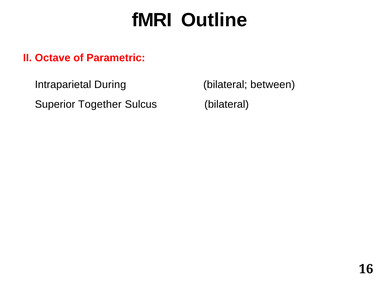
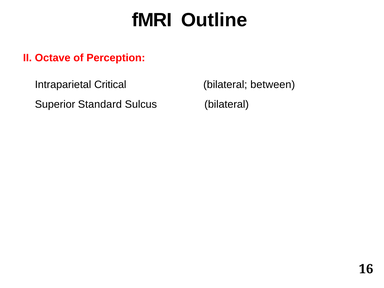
Parametric: Parametric -> Perception
During: During -> Critical
Together: Together -> Standard
